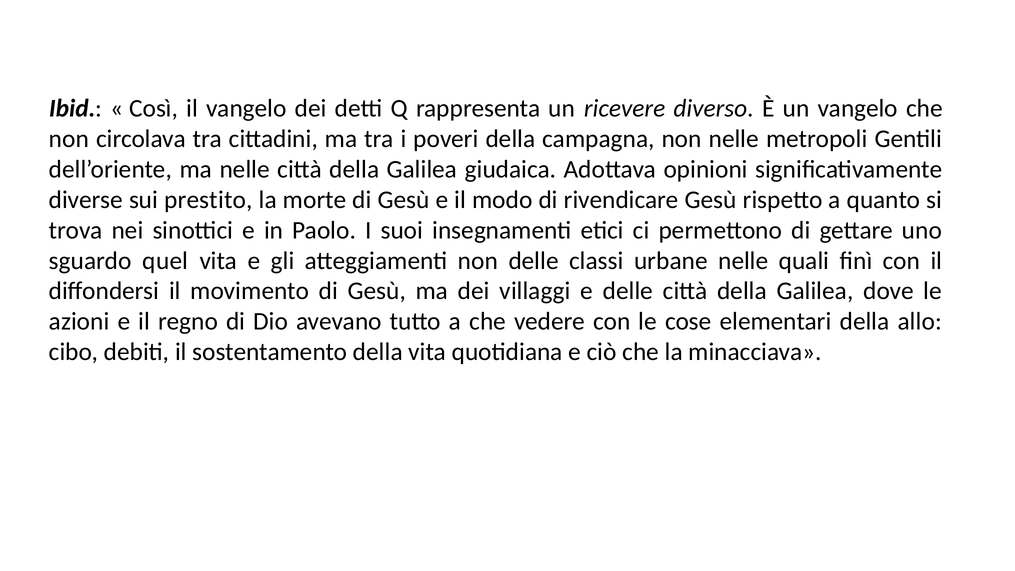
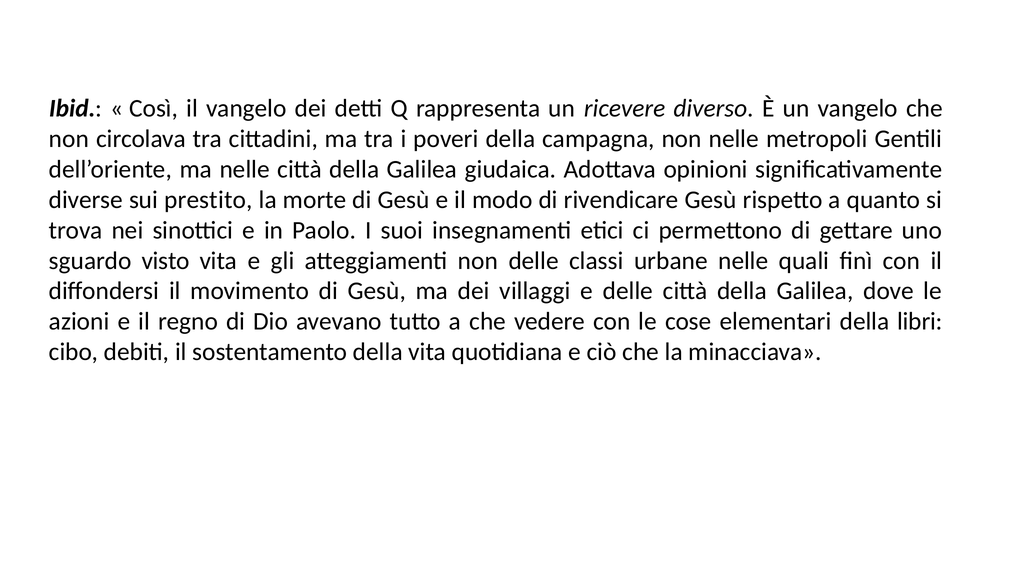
quel: quel -> visto
allo: allo -> libri
